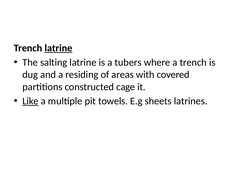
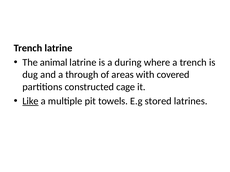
latrine at (58, 48) underline: present -> none
salting: salting -> animal
tubers: tubers -> during
residing: residing -> through
sheets: sheets -> stored
